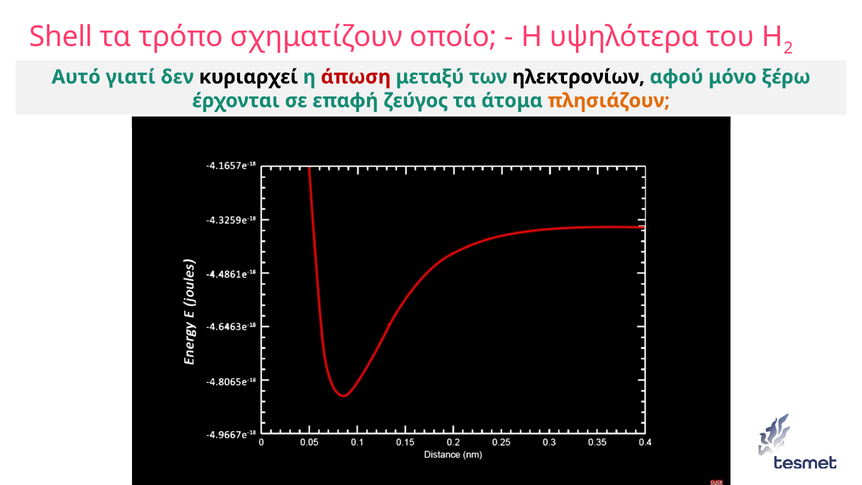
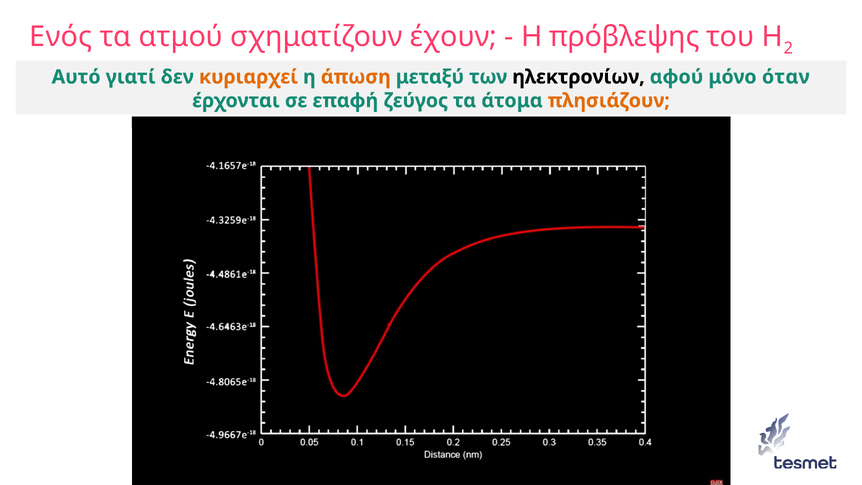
Shell: Shell -> Ενός
τρόπο: τρόπο -> ατμού
οποίο: οποίο -> έχουν
υψηλότερα: υψηλότερα -> πρόβλεψης
κυριαρχεί colour: black -> orange
άπωση colour: red -> orange
ξέρω: ξέρω -> όταν
